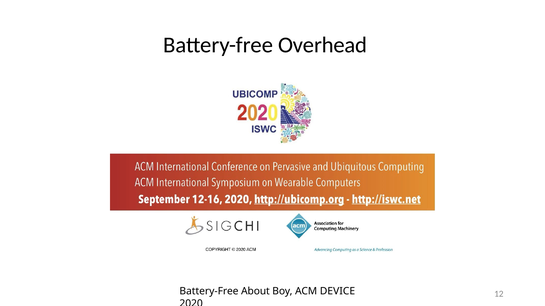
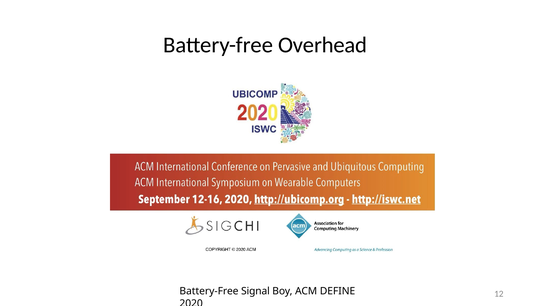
About: About -> Signal
DEVICE: DEVICE -> DEFINE
